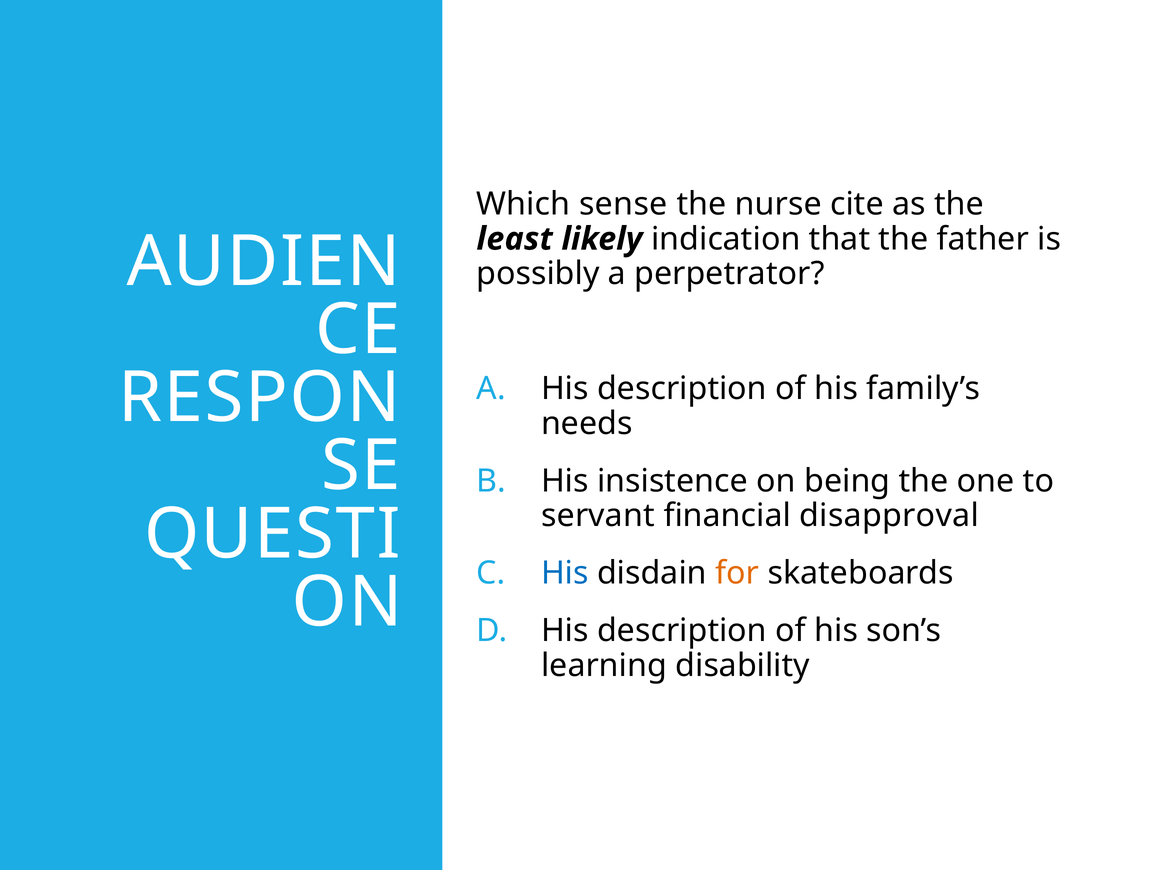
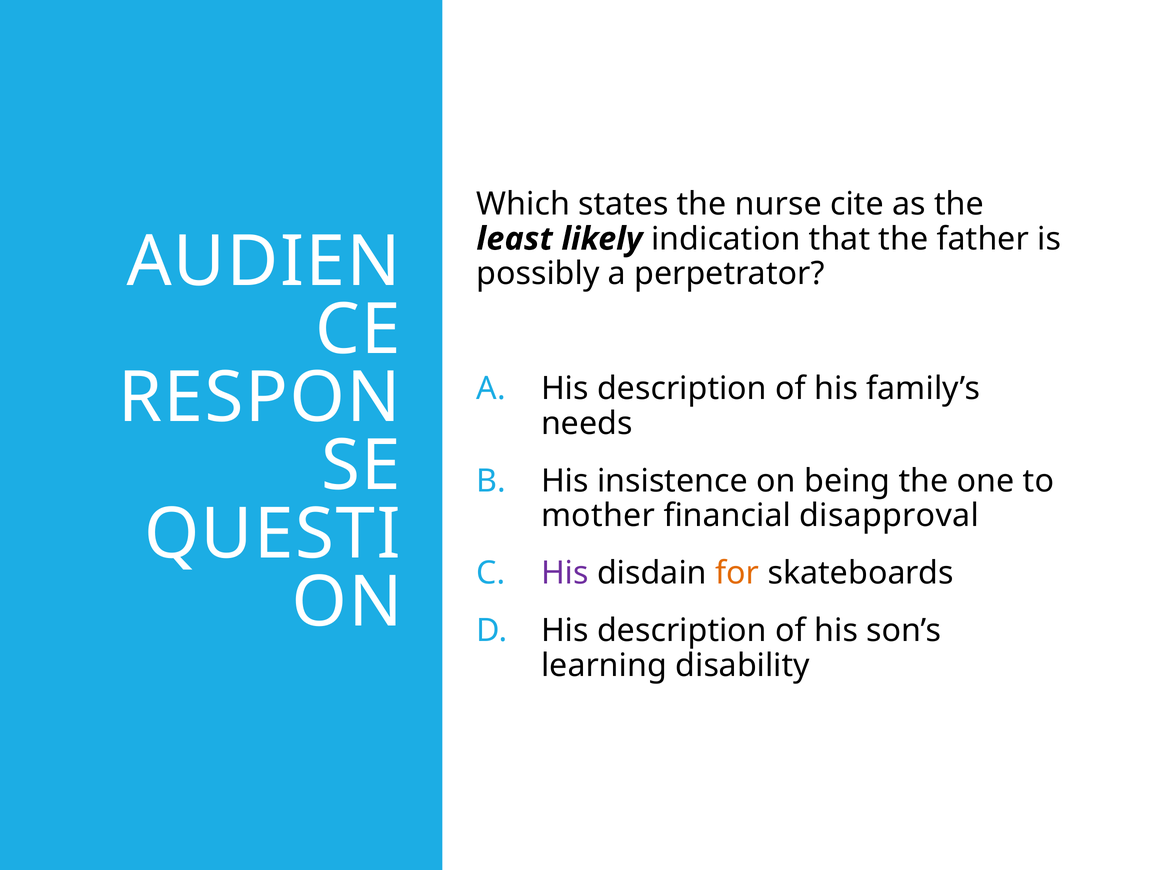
sense: sense -> states
servant: servant -> mother
His at (565, 573) colour: blue -> purple
